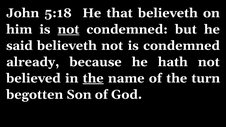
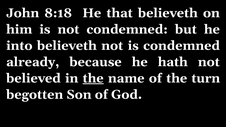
5:18: 5:18 -> 8:18
not at (68, 29) underline: present -> none
said: said -> into
